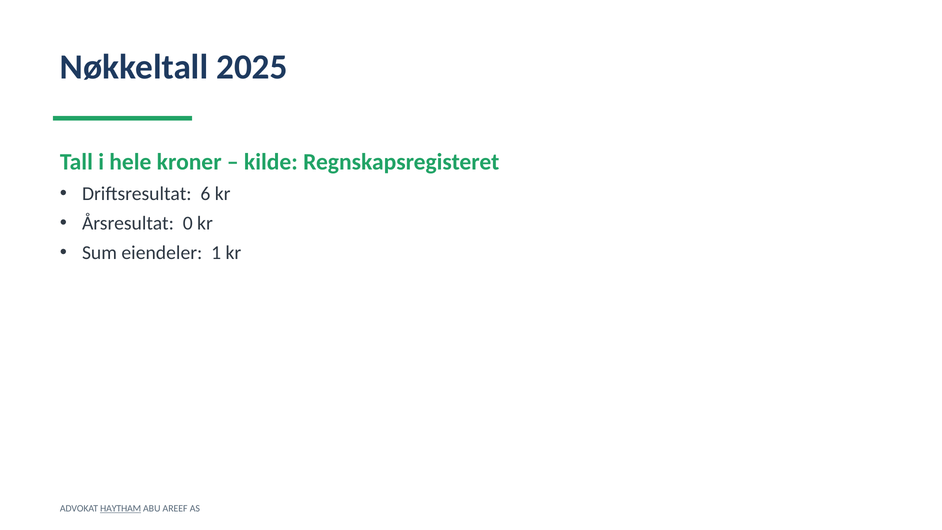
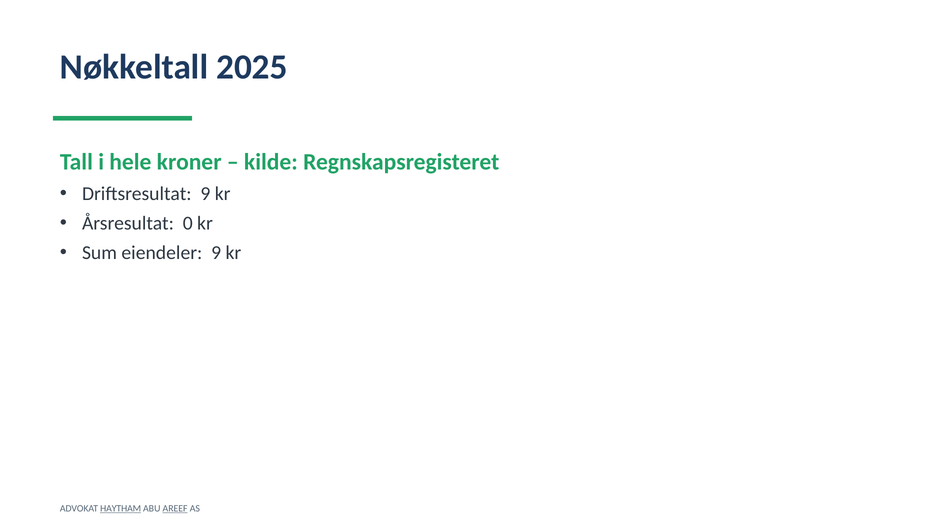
Driftsresultat 6: 6 -> 9
eiendeler 1: 1 -> 9
AREEF underline: none -> present
